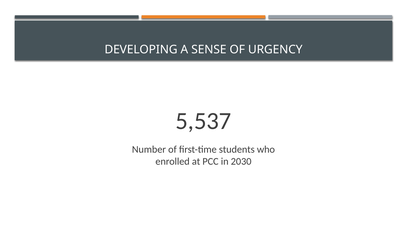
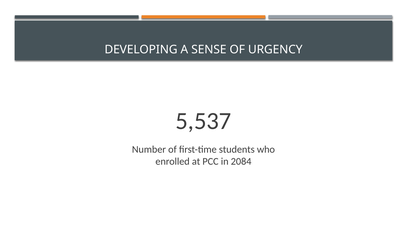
2030: 2030 -> 2084
